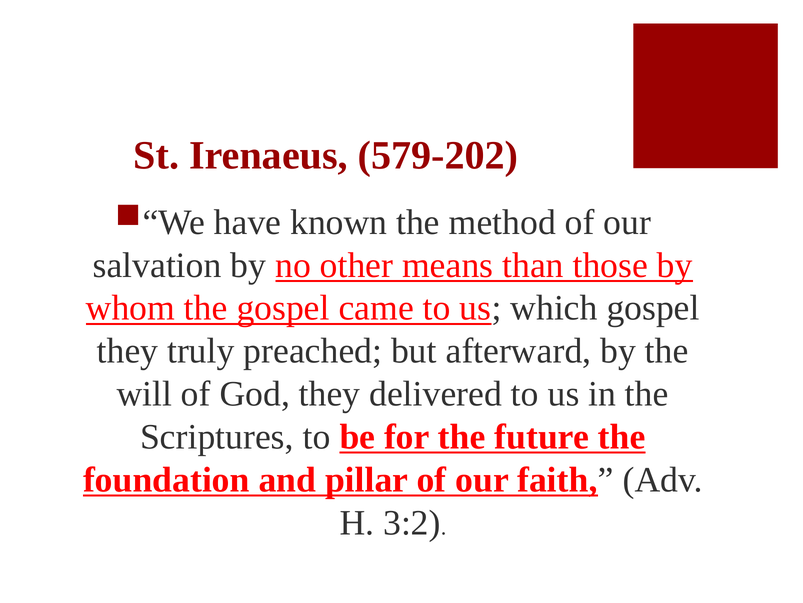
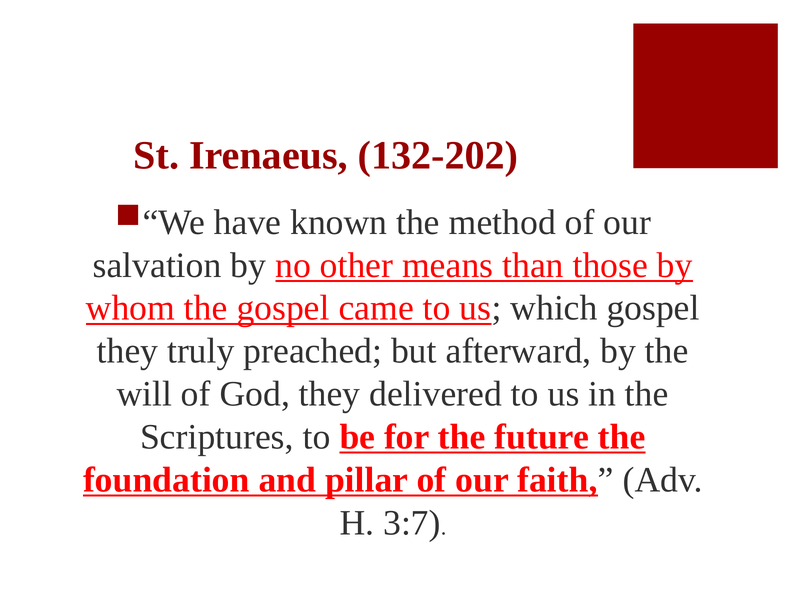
579-202: 579-202 -> 132-202
3:2: 3:2 -> 3:7
